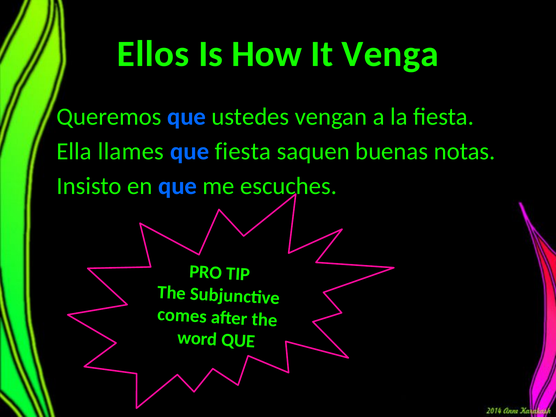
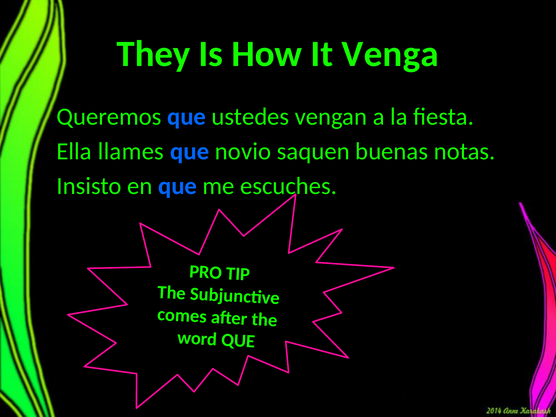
Ellos: Ellos -> They
que fiesta: fiesta -> novio
